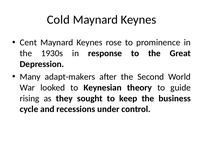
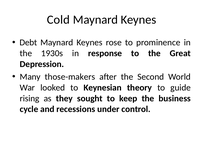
Cent: Cent -> Debt
adapt-makers: adapt-makers -> those-makers
